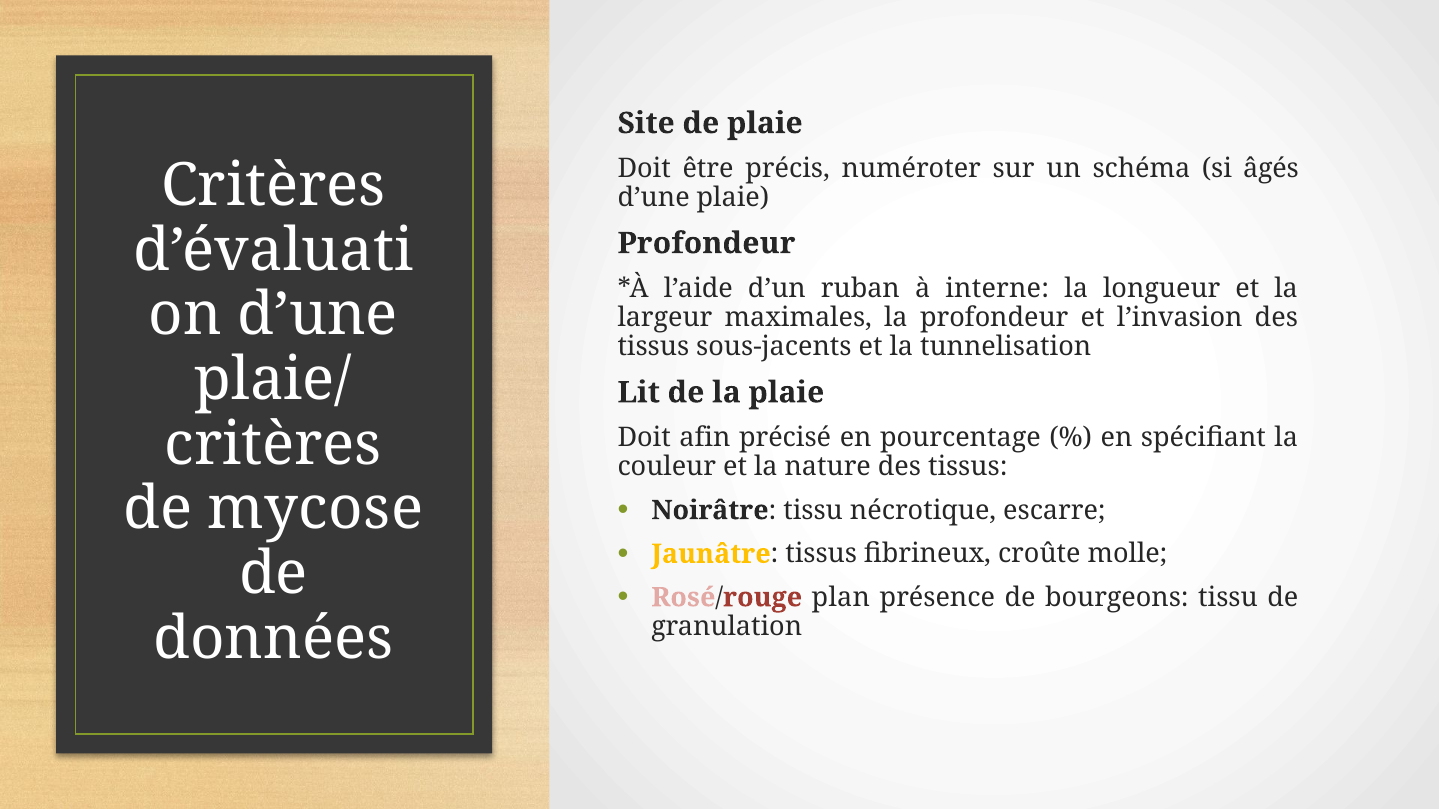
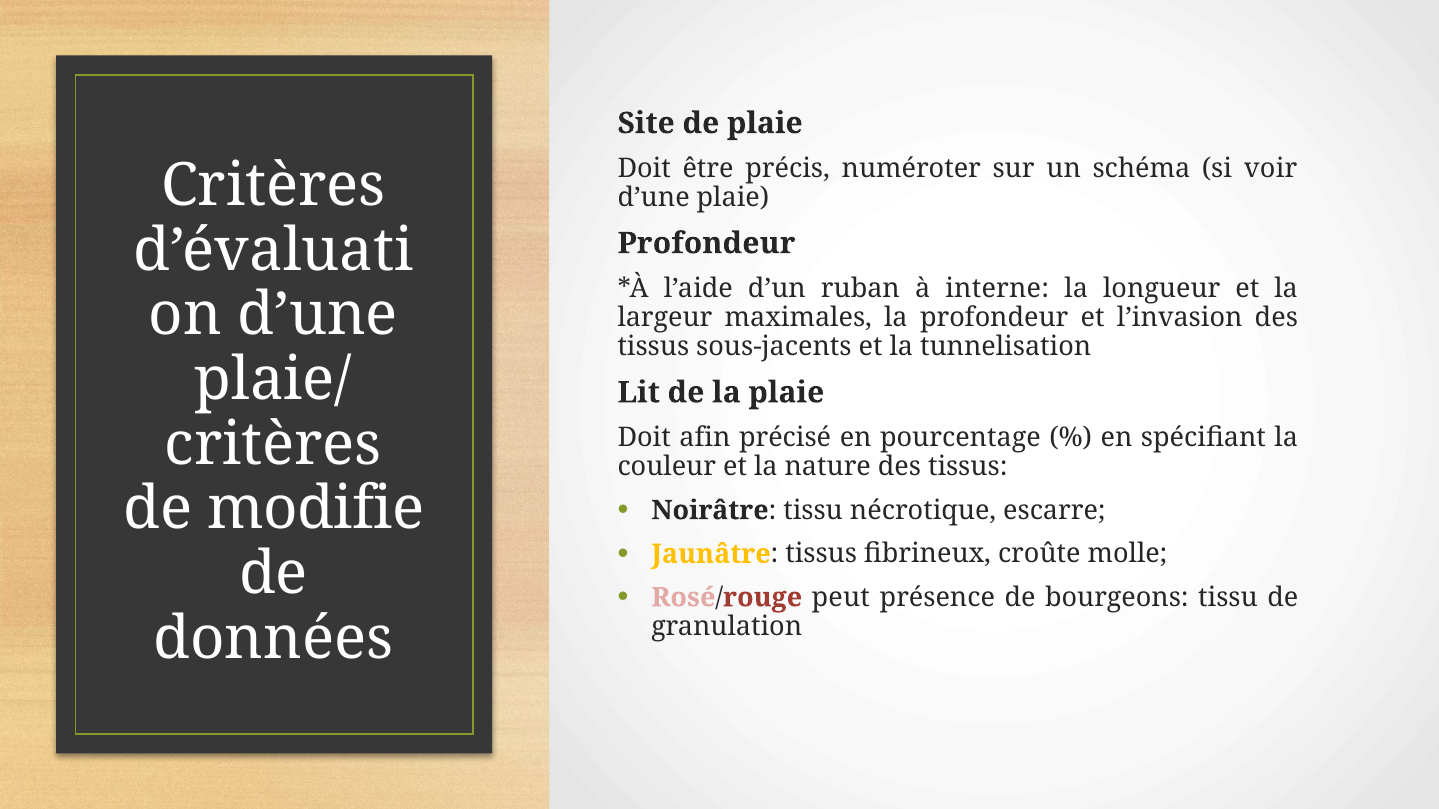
âgés: âgés -> voir
mycose: mycose -> modifie
plan: plan -> peut
